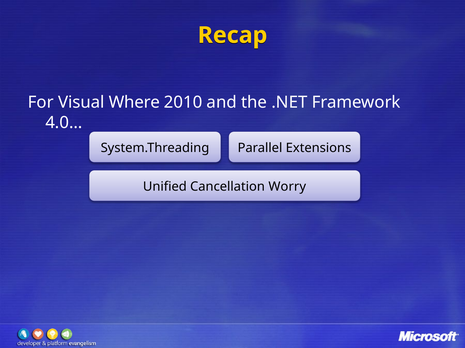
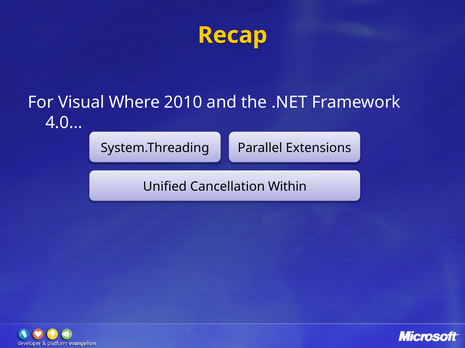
Worry: Worry -> Within
